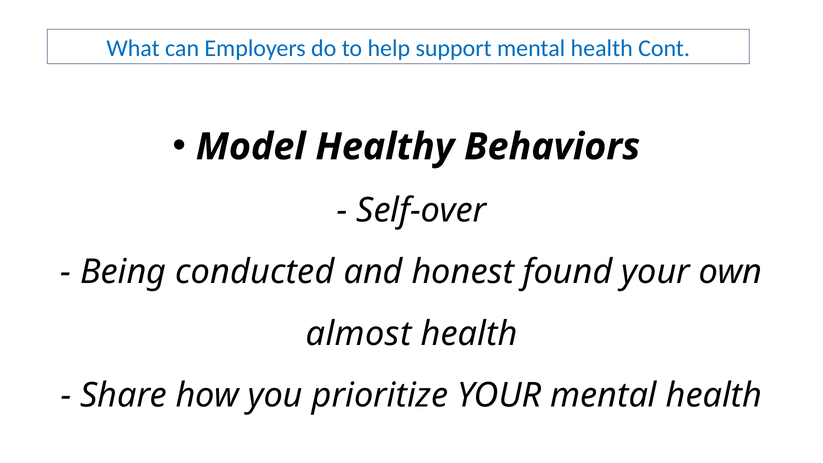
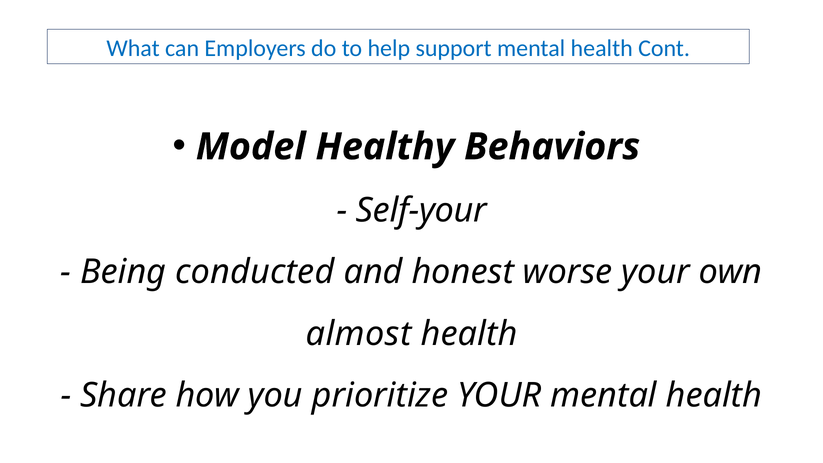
Self-over: Self-over -> Self-your
found: found -> worse
